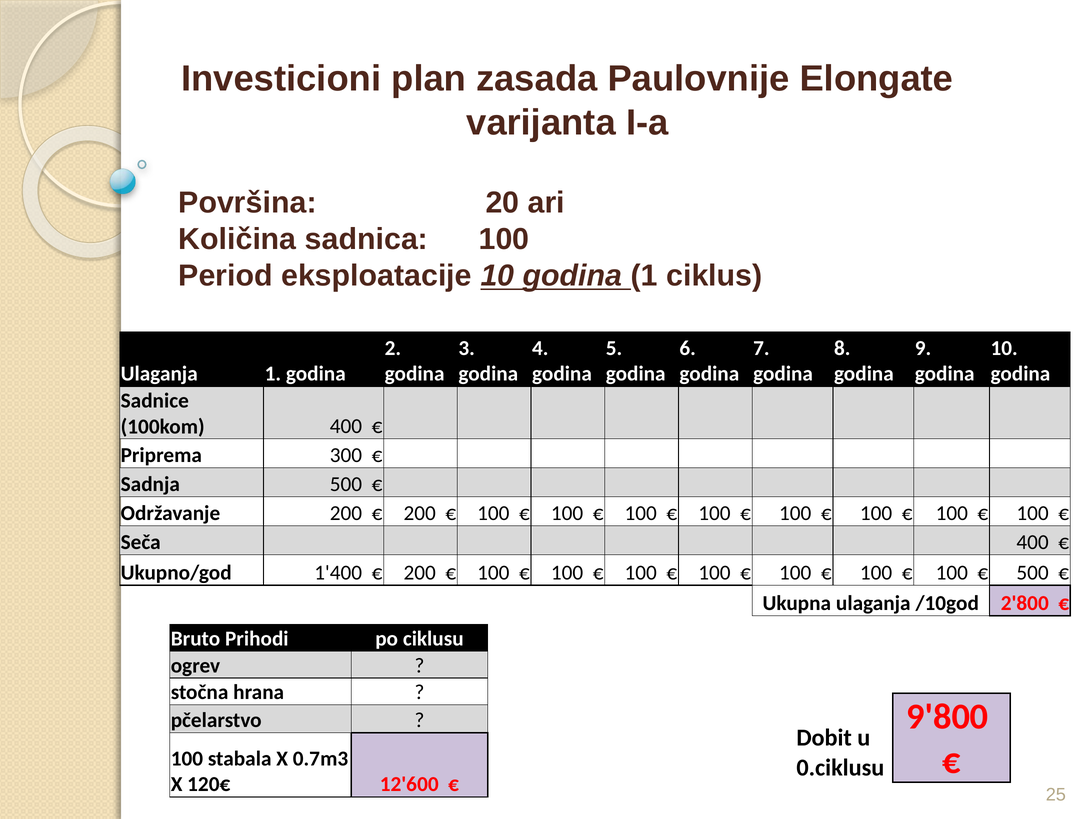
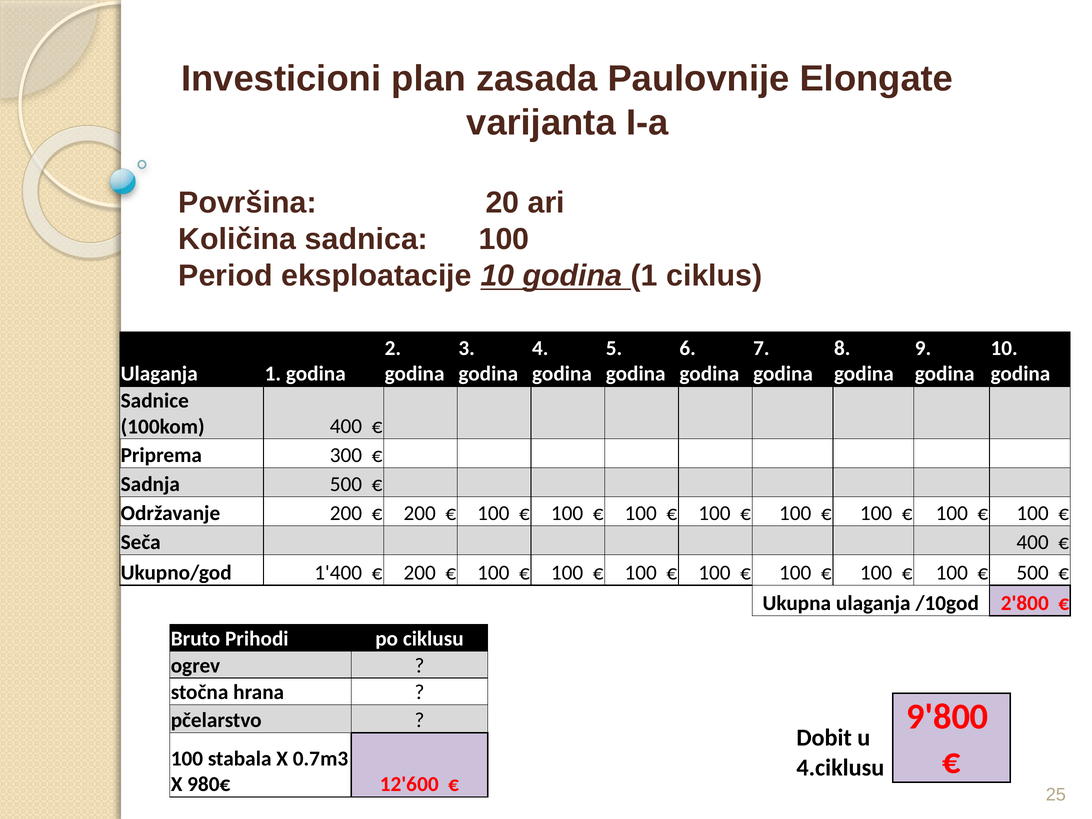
0.ciklusu: 0.ciklusu -> 4.ciklusu
120€: 120€ -> 980€
